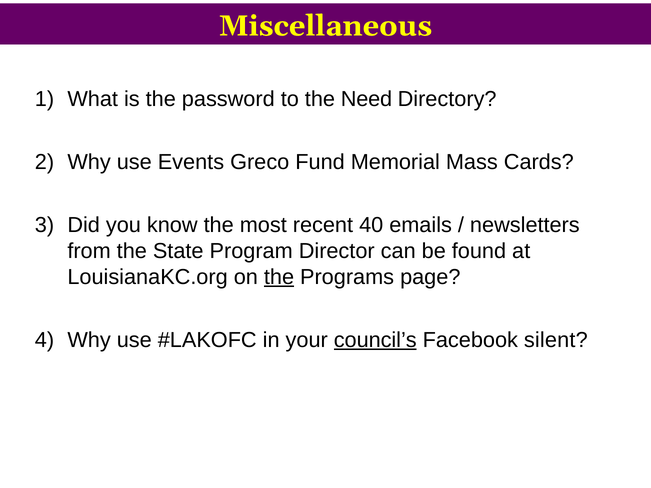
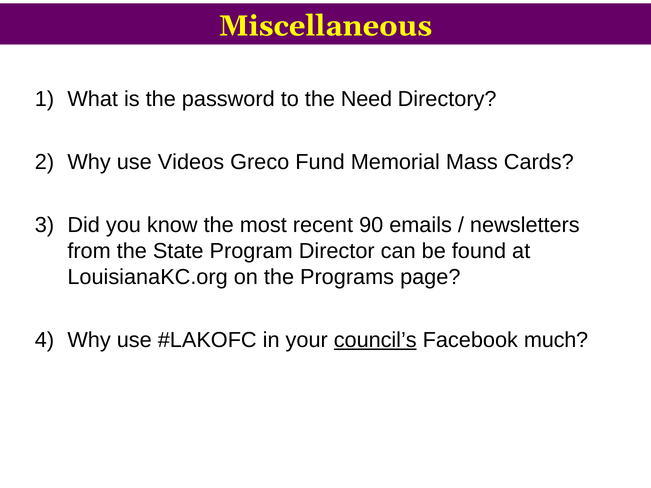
Events: Events -> Videos
40: 40 -> 90
the at (279, 277) underline: present -> none
silent: silent -> much
